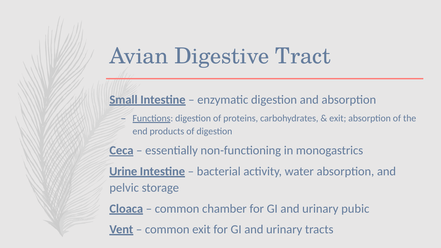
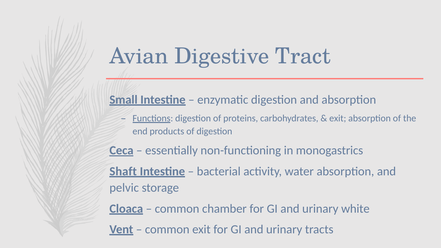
Urine: Urine -> Shaft
pubic: pubic -> white
